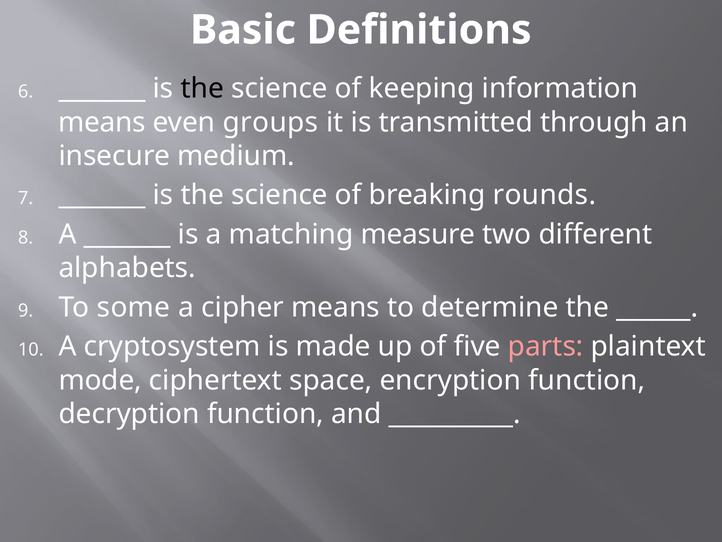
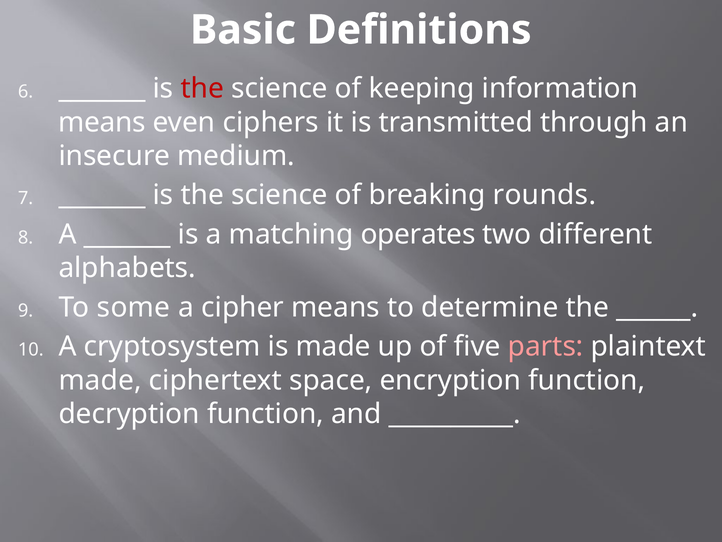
the at (202, 88) colour: black -> red
groups: groups -> ciphers
measure: measure -> operates
mode at (100, 380): mode -> made
